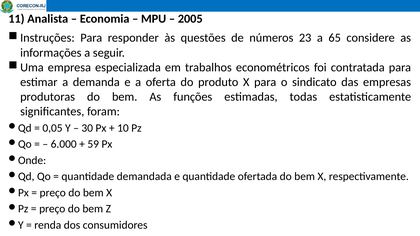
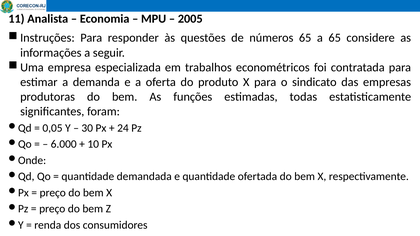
números 23: 23 -> 65
10: 10 -> 24
59: 59 -> 10
